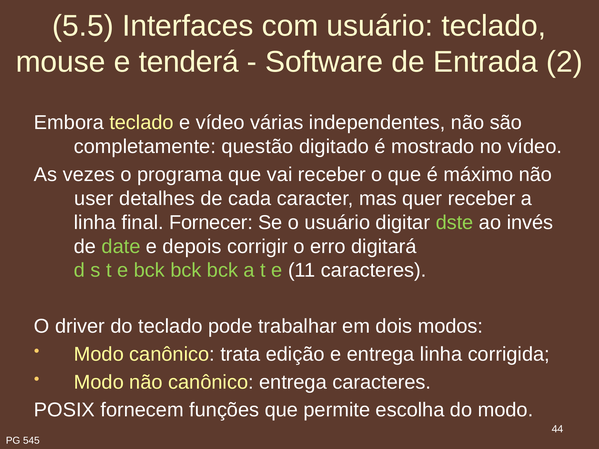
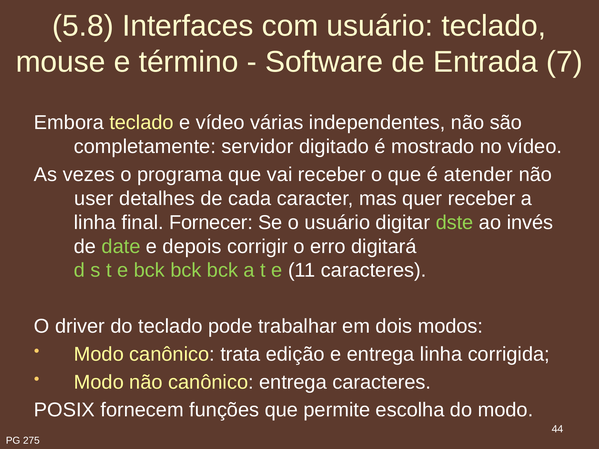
5.5: 5.5 -> 5.8
tenderá: tenderá -> término
2: 2 -> 7
questão: questão -> servidor
máximo: máximo -> atender
545: 545 -> 275
